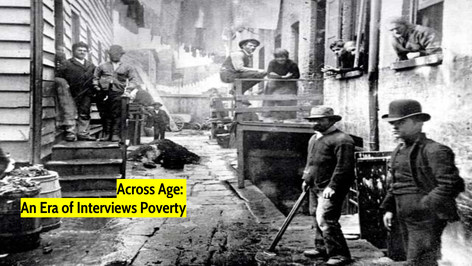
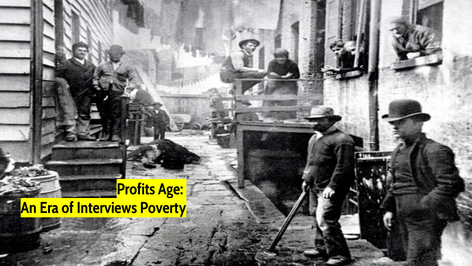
Across: Across -> Profits
